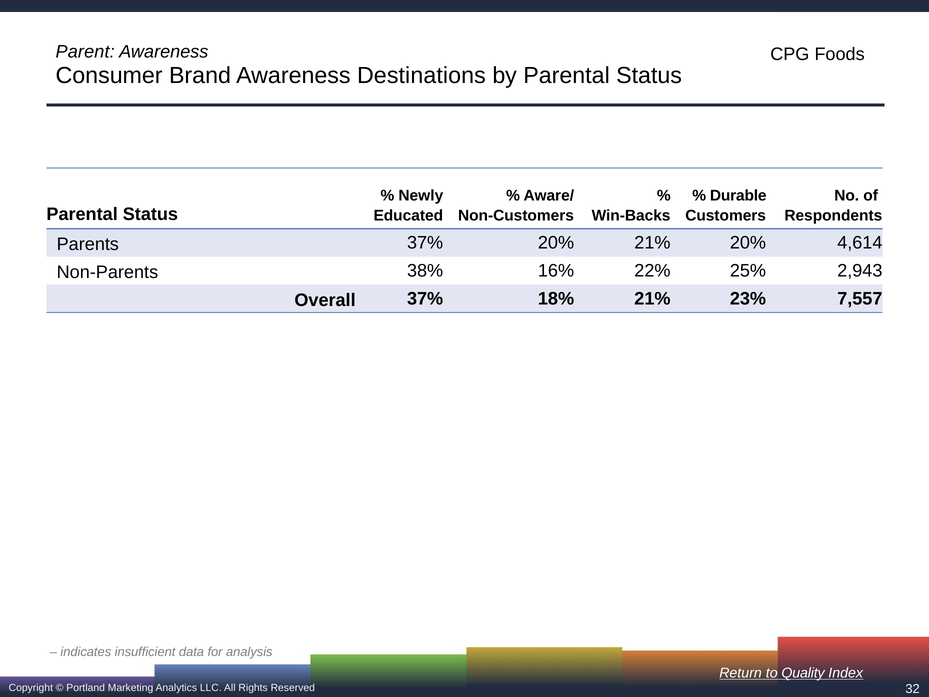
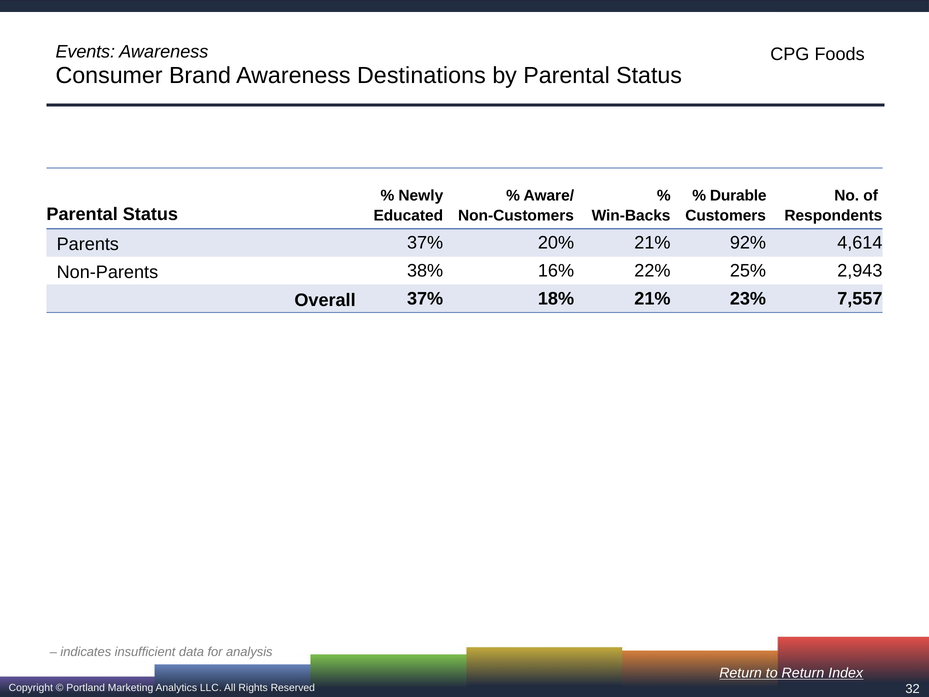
Parent: Parent -> Events
21% 20%: 20% -> 92%
to Quality: Quality -> Return
